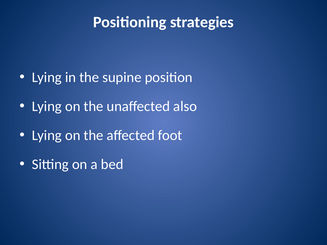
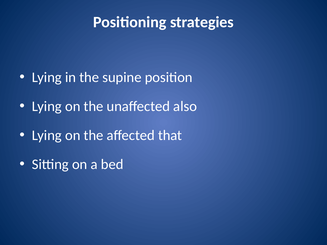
foot: foot -> that
